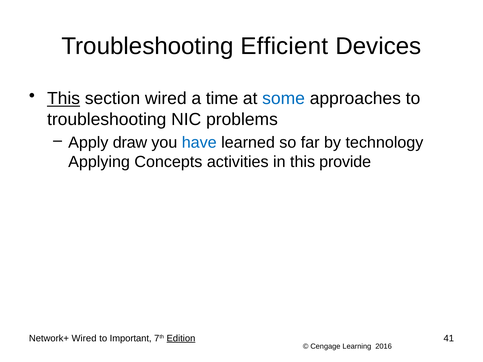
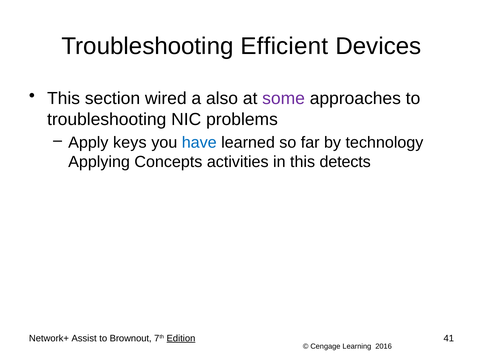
This at (64, 99) underline: present -> none
time: time -> also
some colour: blue -> purple
draw: draw -> keys
provide: provide -> detects
Network+ Wired: Wired -> Assist
Important: Important -> Brownout
